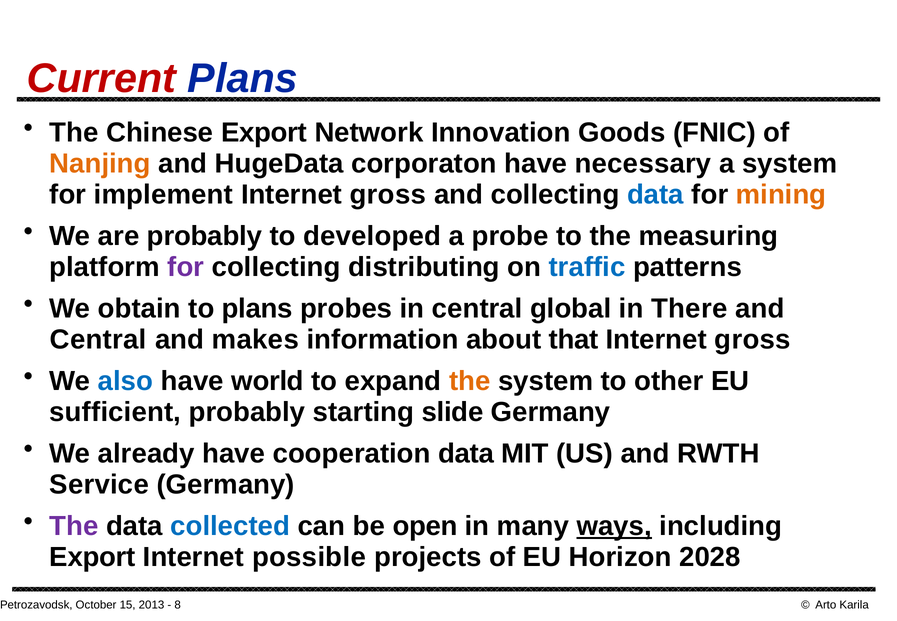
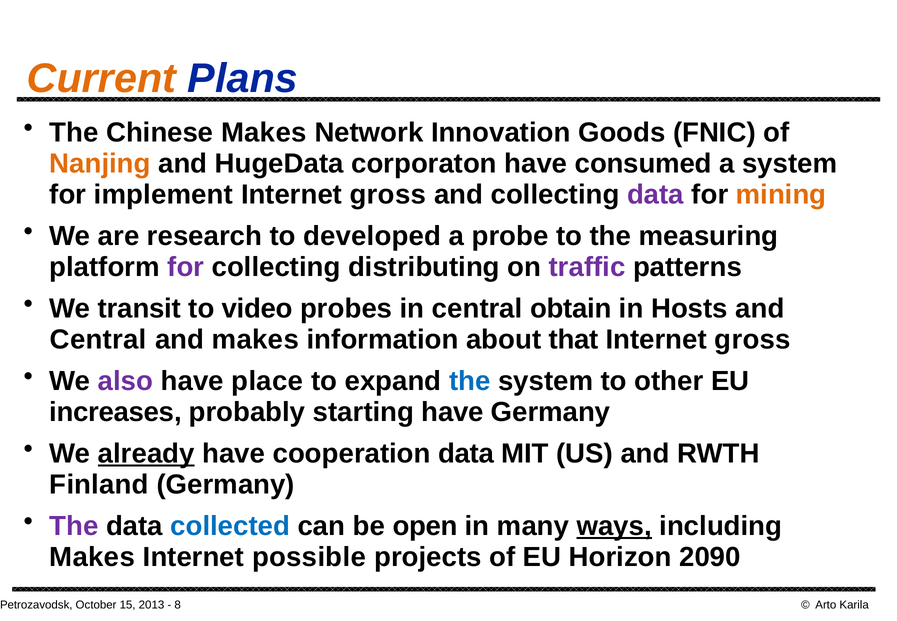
Current colour: red -> orange
Chinese Export: Export -> Makes
necessary: necessary -> consumed
data at (655, 195) colour: blue -> purple
are probably: probably -> research
traffic colour: blue -> purple
obtain: obtain -> transit
to plans: plans -> video
global: global -> obtain
There: There -> Hosts
also colour: blue -> purple
world: world -> place
the at (470, 381) colour: orange -> blue
sufficient: sufficient -> increases
starting slide: slide -> have
already underline: none -> present
Service: Service -> Finland
Export at (92, 557): Export -> Makes
2028: 2028 -> 2090
